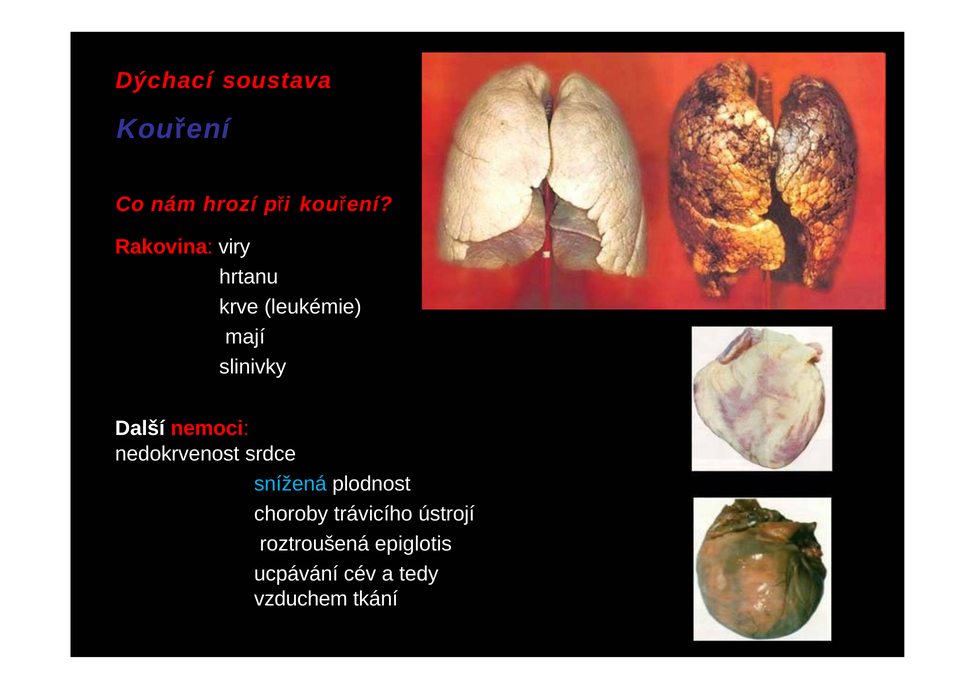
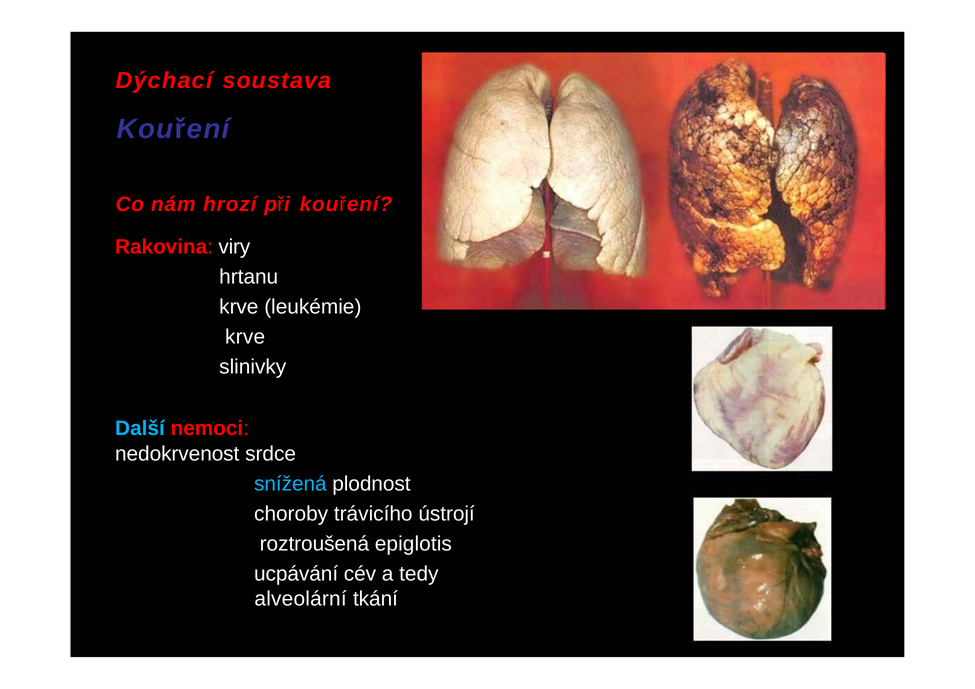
mají at (245, 337): mají -> krve
Další colour: white -> light blue
vzduchem: vzduchem -> alveolární
